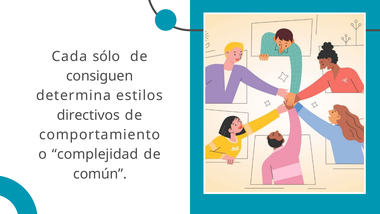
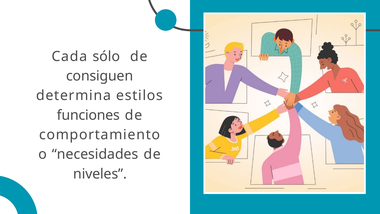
directivos: directivos -> funciones
complejidad: complejidad -> necesidades
común: común -> niveles
